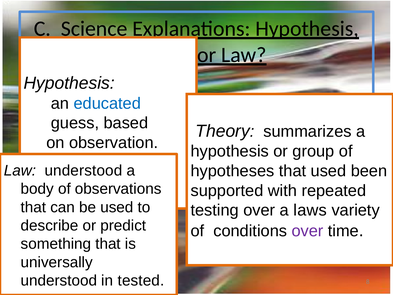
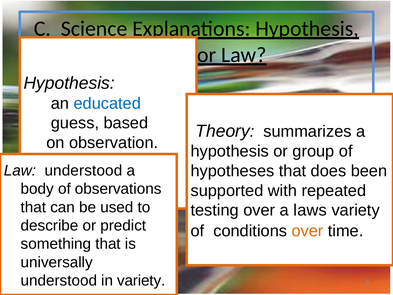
that used: used -> does
over at (307, 231) colour: purple -> orange
in tested: tested -> variety
